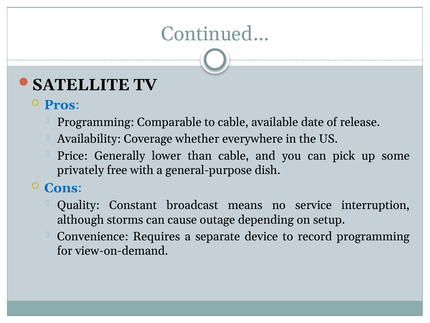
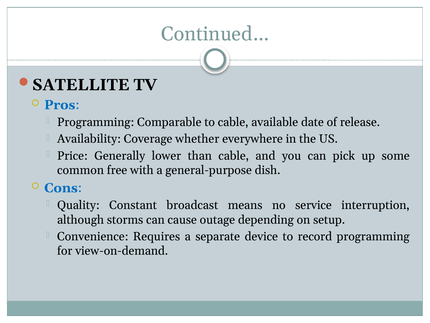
privately: privately -> common
